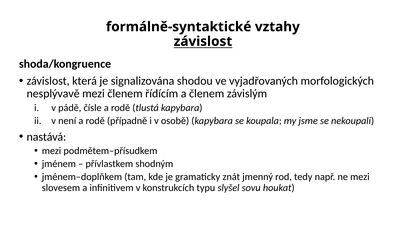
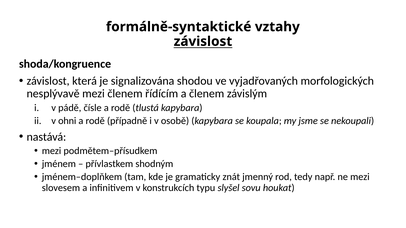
není: není -> ohni
